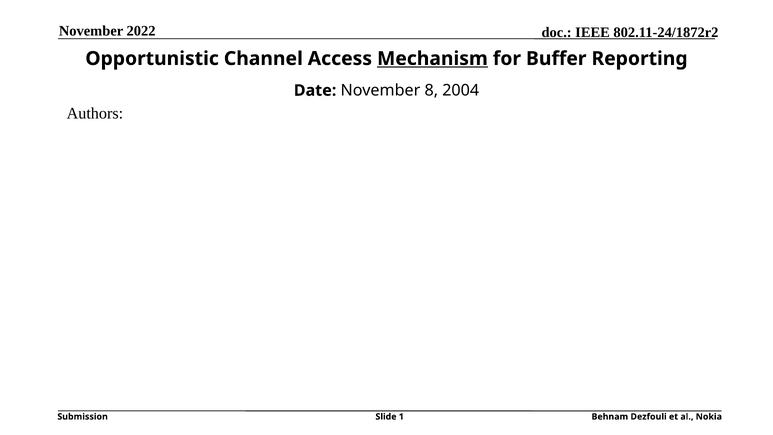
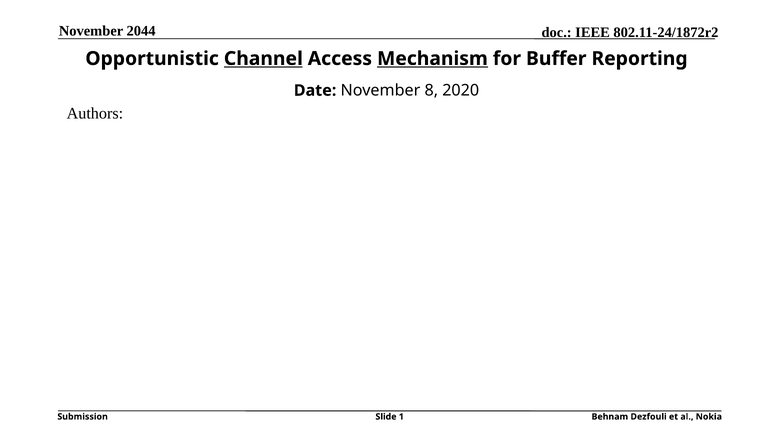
2022: 2022 -> 2044
Channel underline: none -> present
2004: 2004 -> 2020
